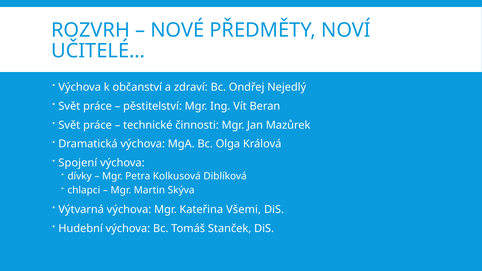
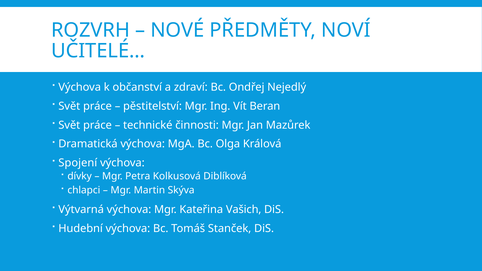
Všemi: Všemi -> Vašich
